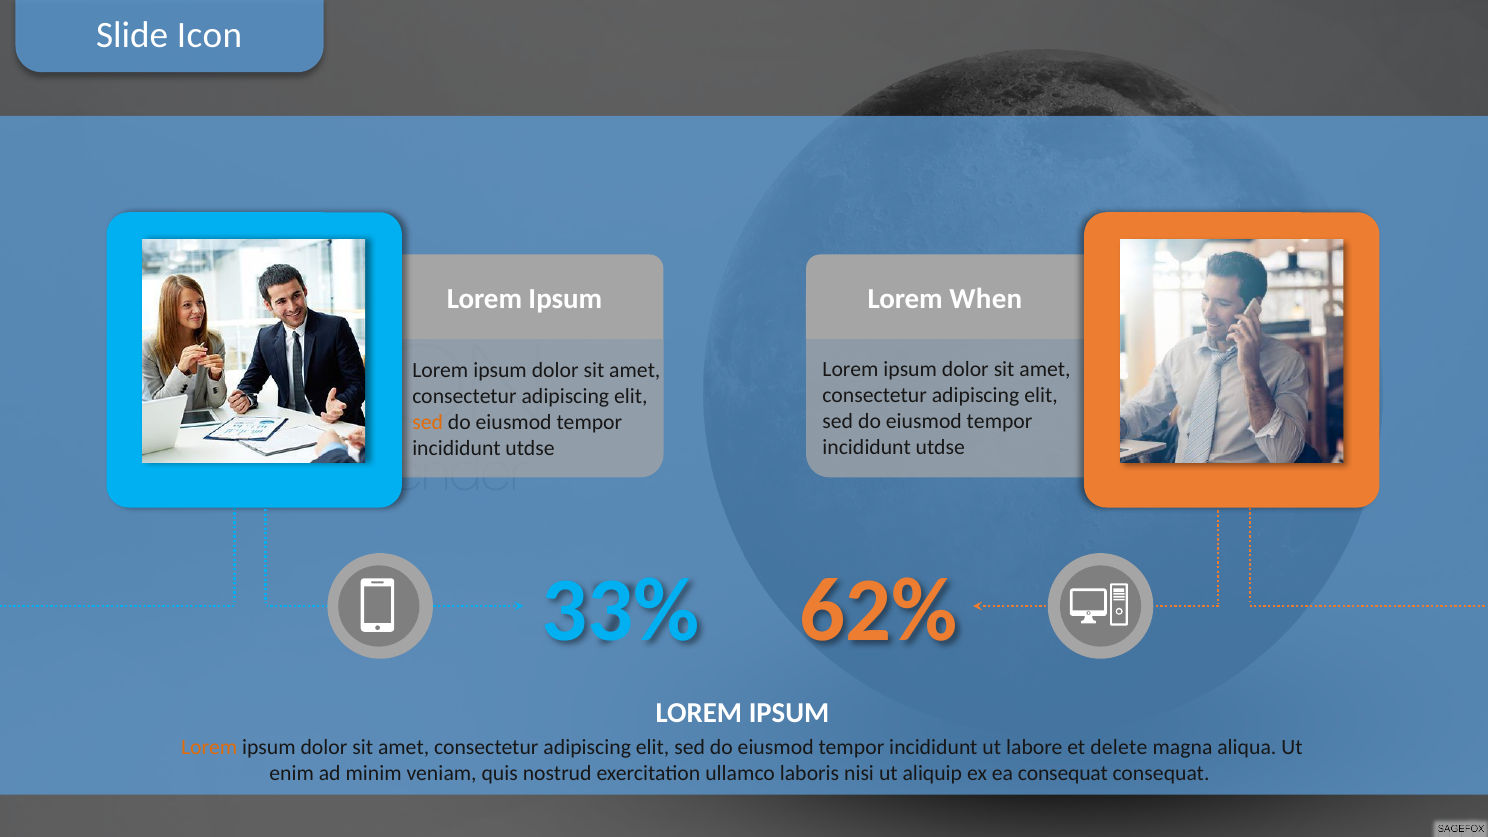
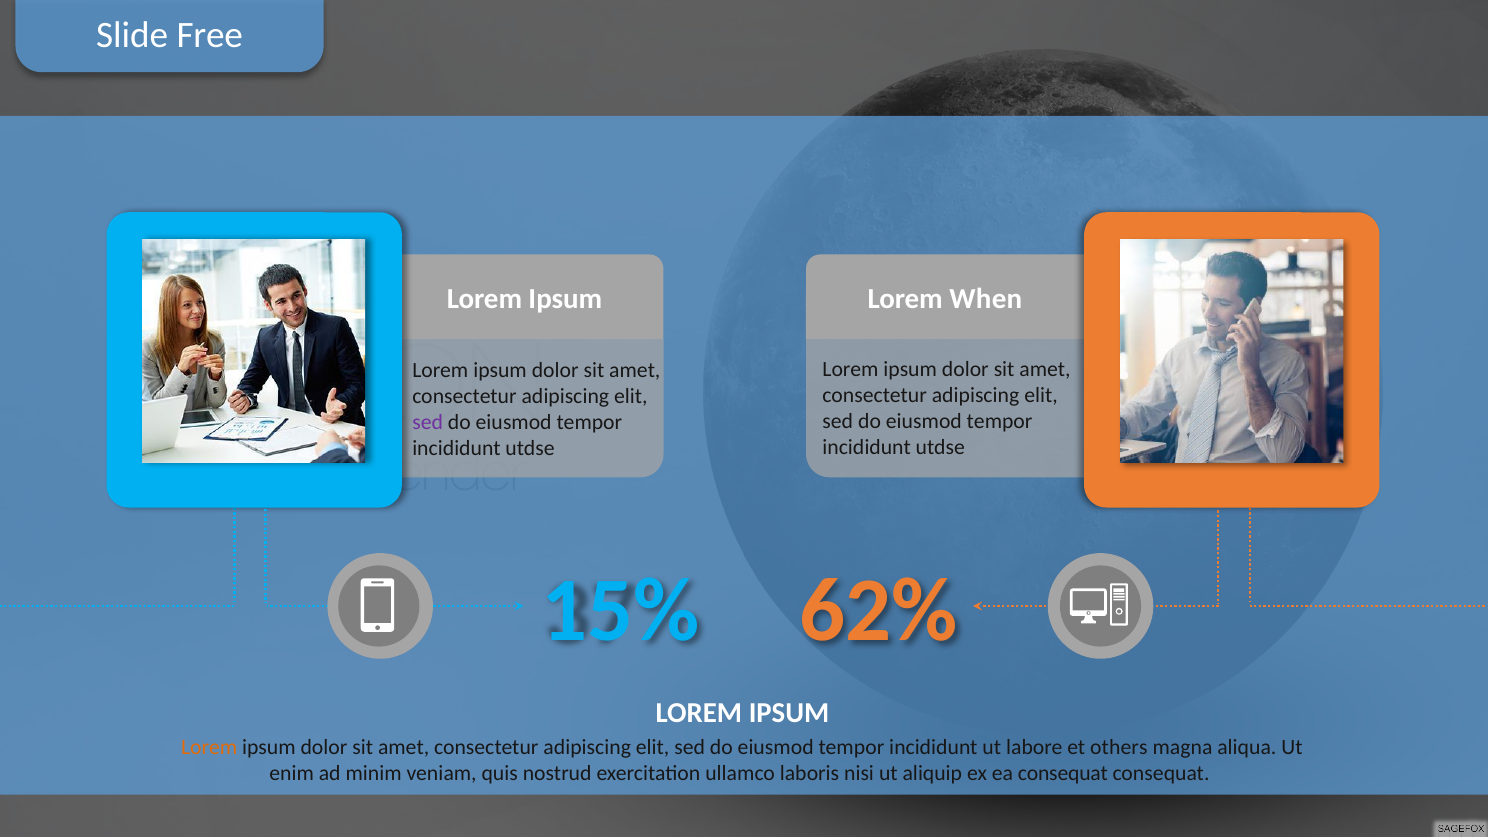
Icon: Icon -> Free
sed at (428, 423) colour: orange -> purple
33%: 33% -> 15%
delete: delete -> others
